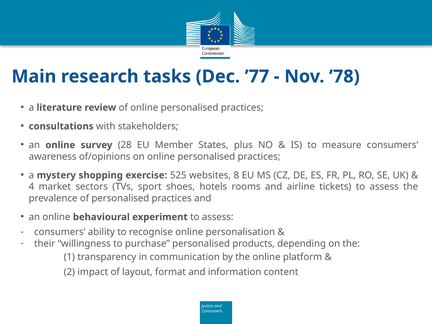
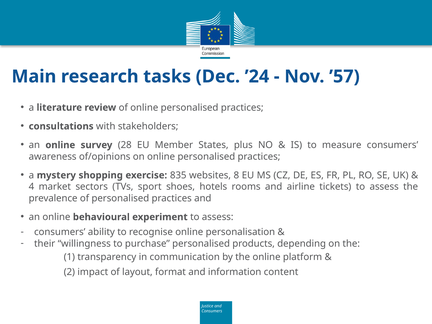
’77: ’77 -> ’24
’78: ’78 -> ’57
525: 525 -> 835
